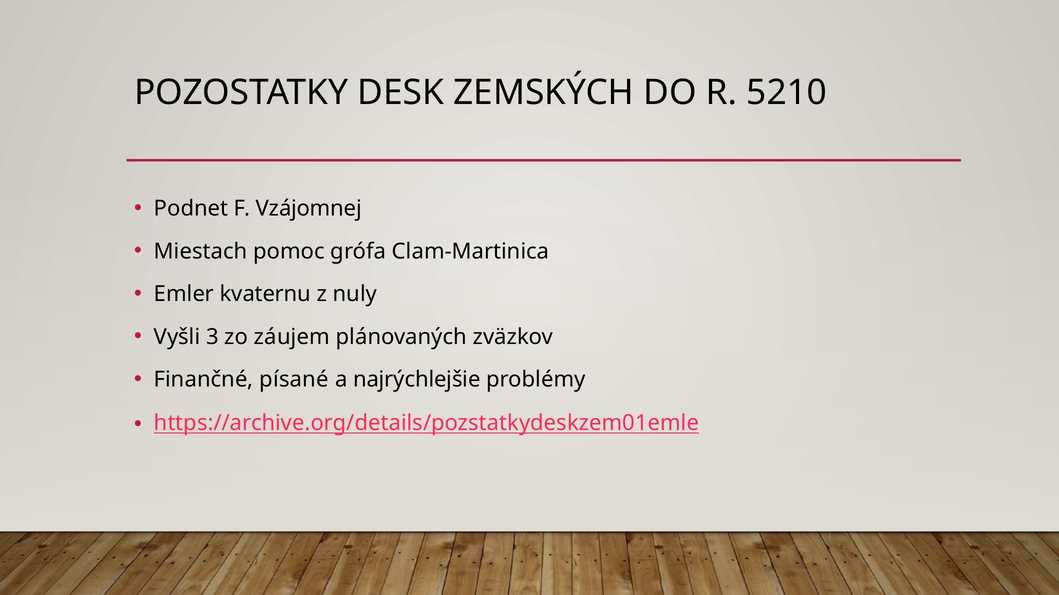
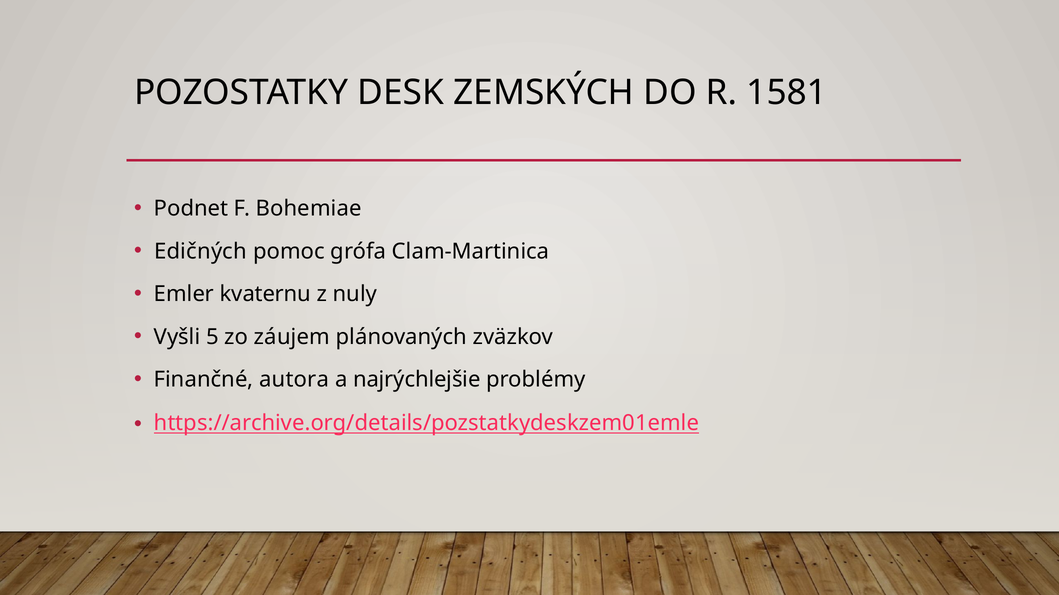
5210: 5210 -> 1581
Vzájomnej: Vzájomnej -> Bohemiae
Miestach: Miestach -> Edičných
3: 3 -> 5
písané: písané -> autora
